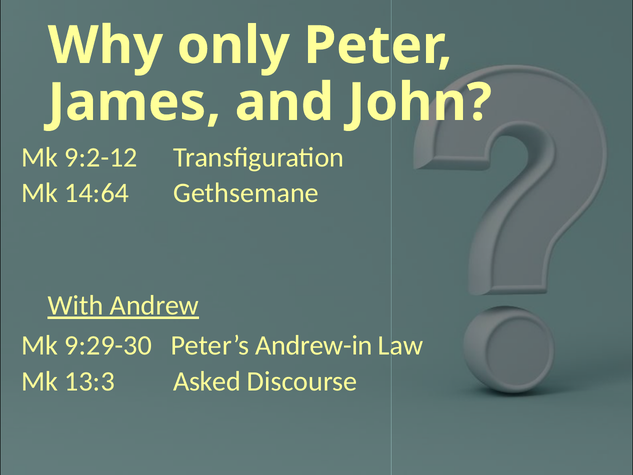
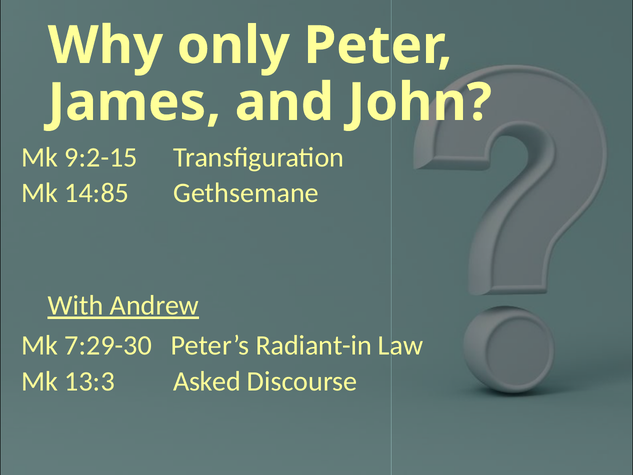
9:2-12: 9:2-12 -> 9:2-15
14:64: 14:64 -> 14:85
9:29-30: 9:29-30 -> 7:29-30
Andrew-in: Andrew-in -> Radiant-in
